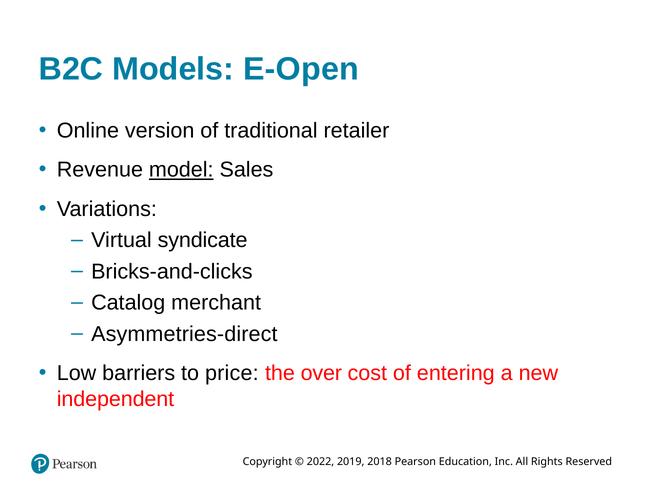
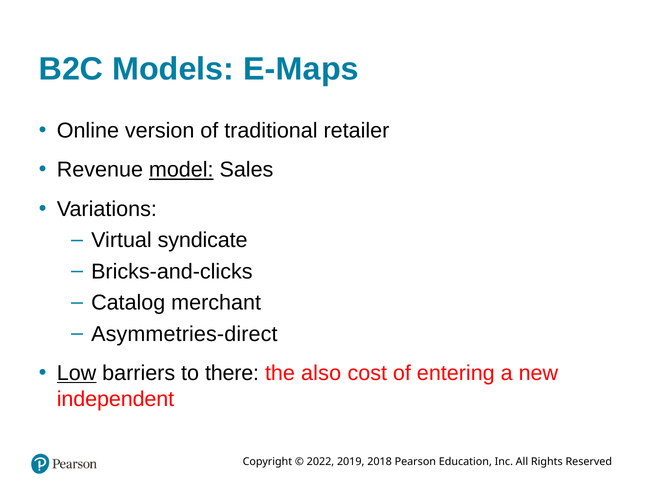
E-Open: E-Open -> E-Maps
Low underline: none -> present
price: price -> there
over: over -> also
